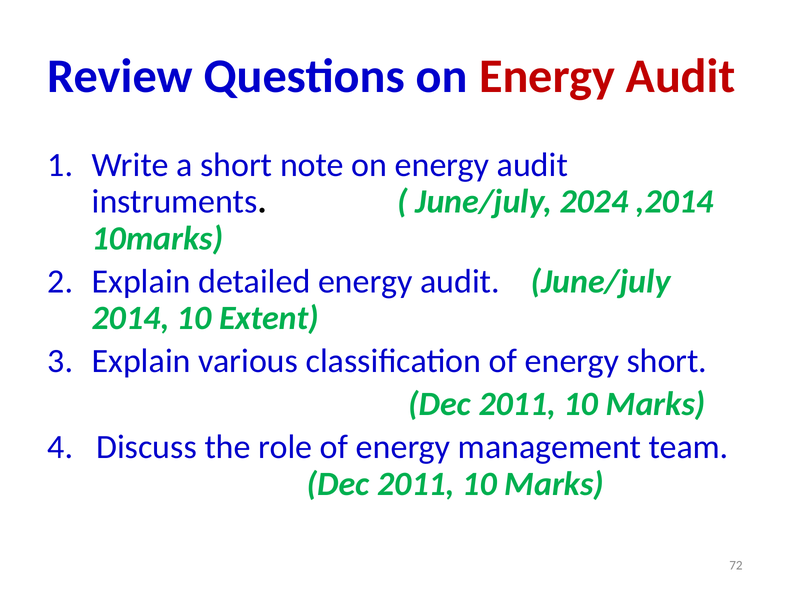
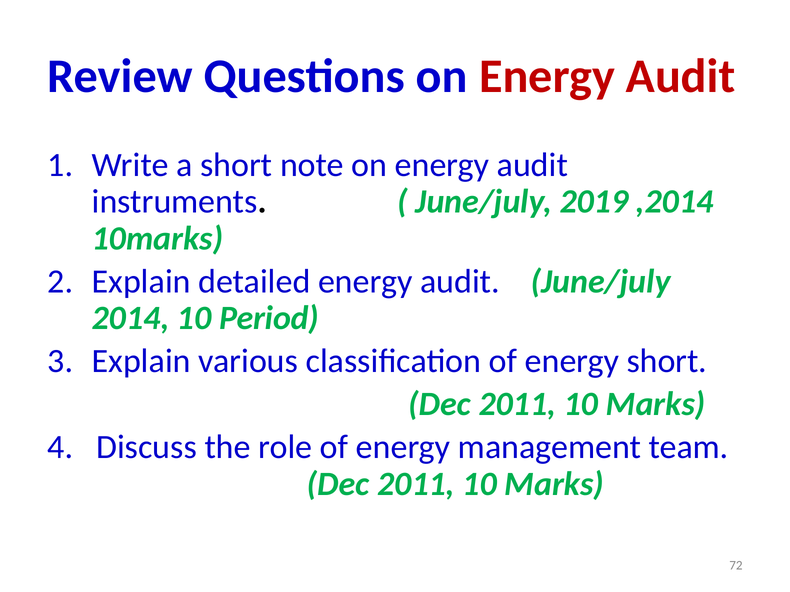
2024: 2024 -> 2019
Extent: Extent -> Period
